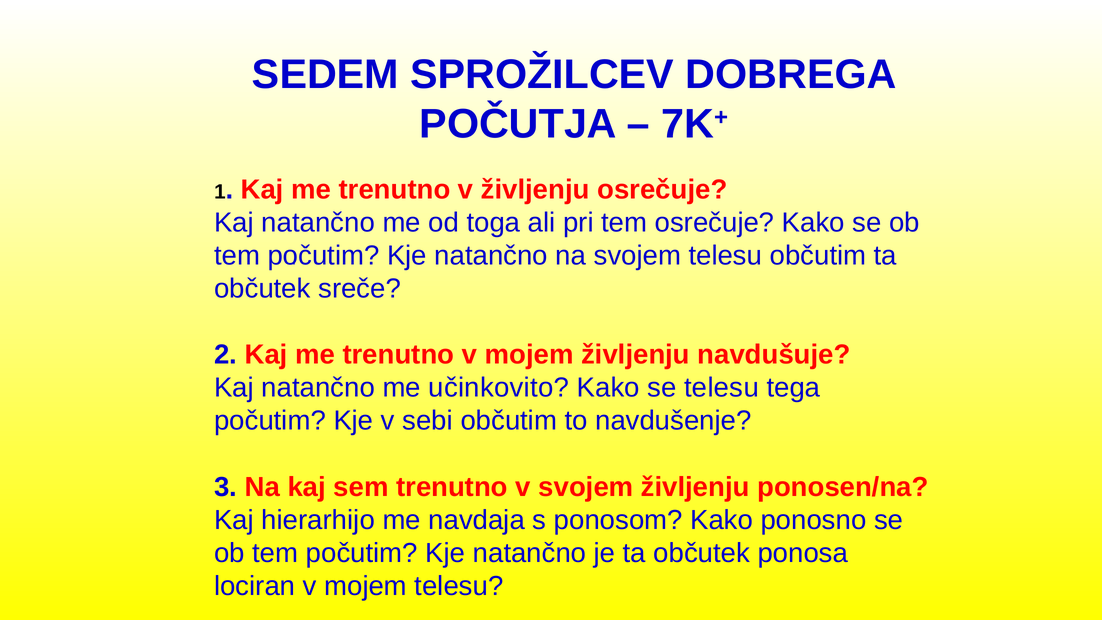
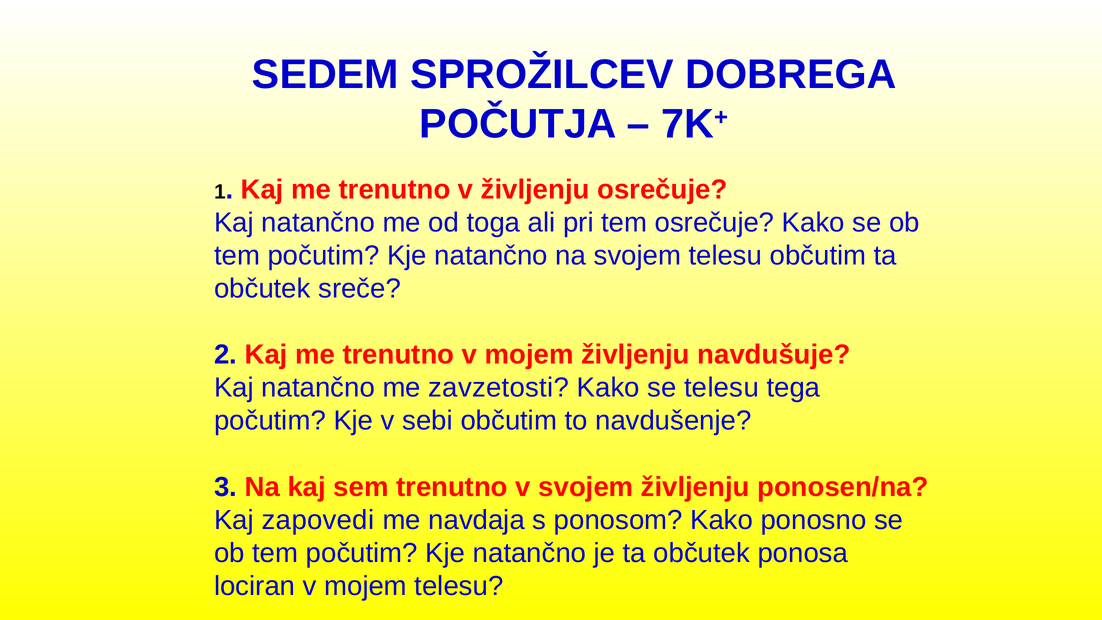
učinkovito: učinkovito -> zavzetosti
hierarhijo: hierarhijo -> zapovedi
